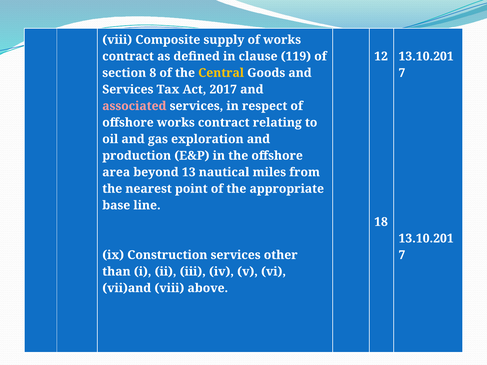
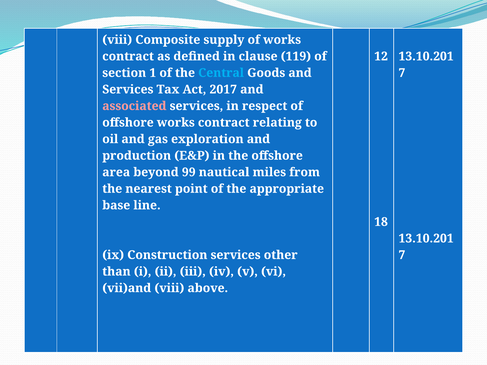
8: 8 -> 1
Central colour: yellow -> light blue
13: 13 -> 99
